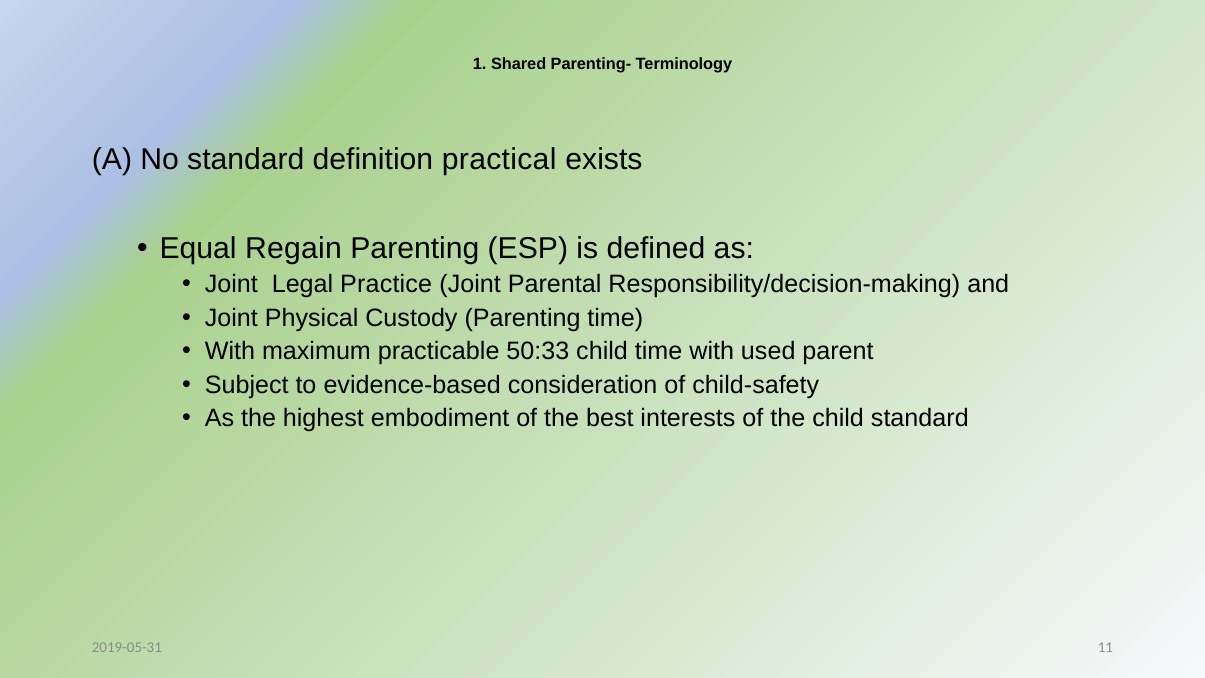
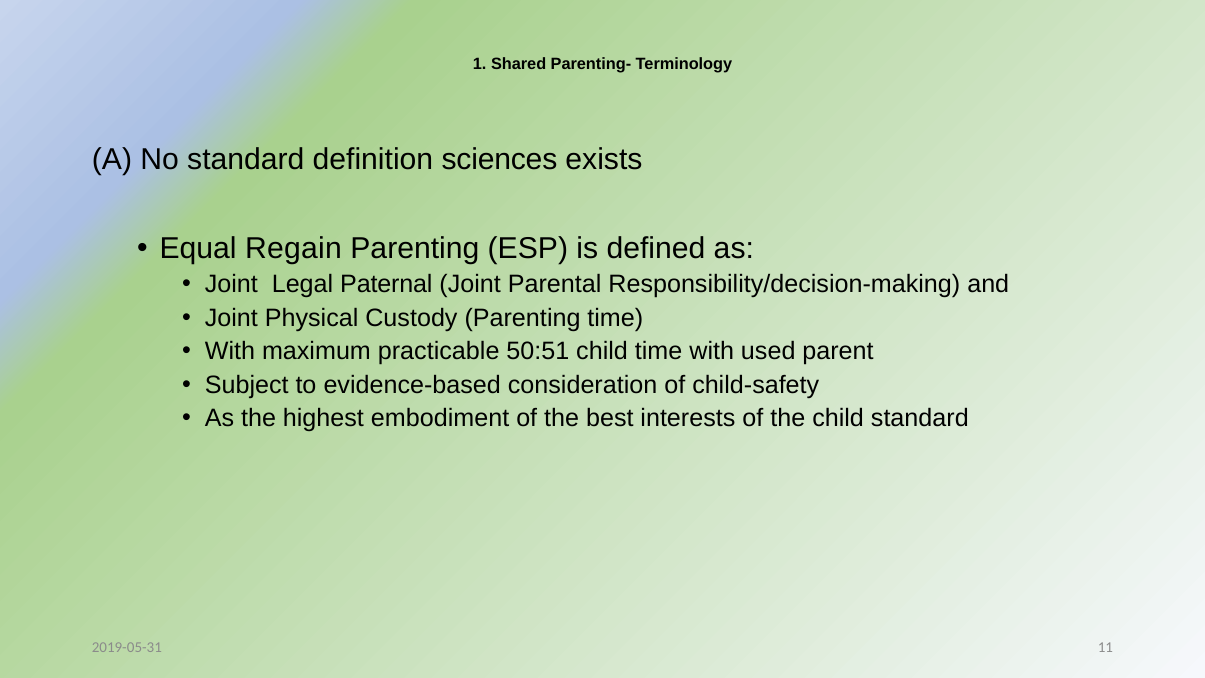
practical: practical -> sciences
Practice: Practice -> Paternal
50:33: 50:33 -> 50:51
